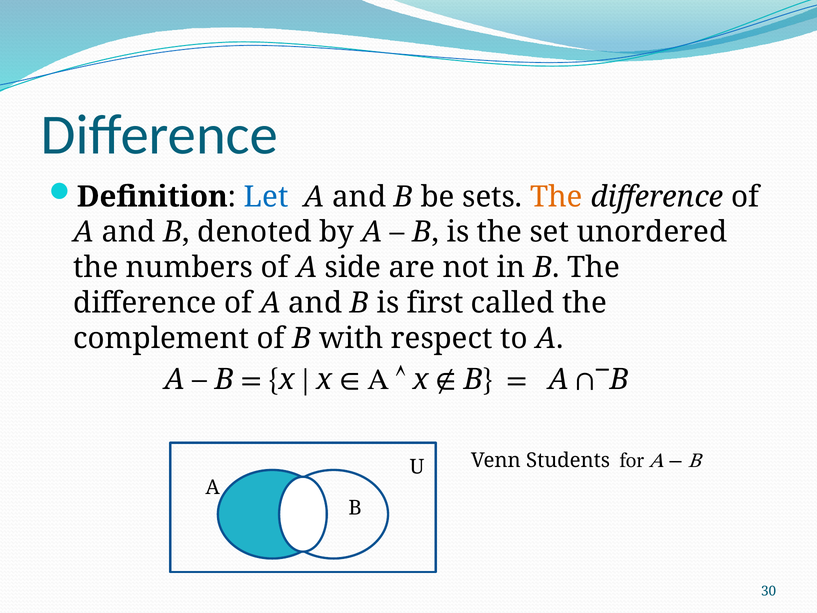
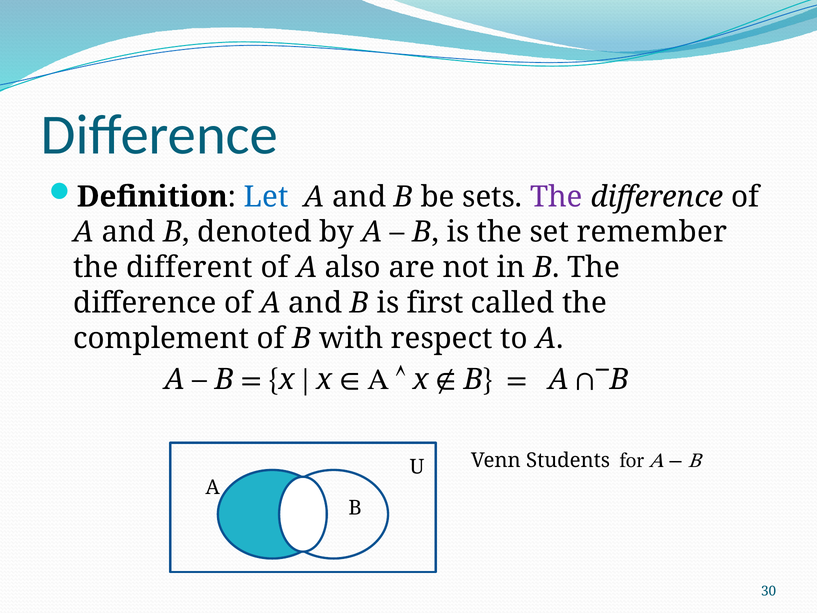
The at (556, 197) colour: orange -> purple
unordered: unordered -> remember
numbers: numbers -> different
side: side -> also
